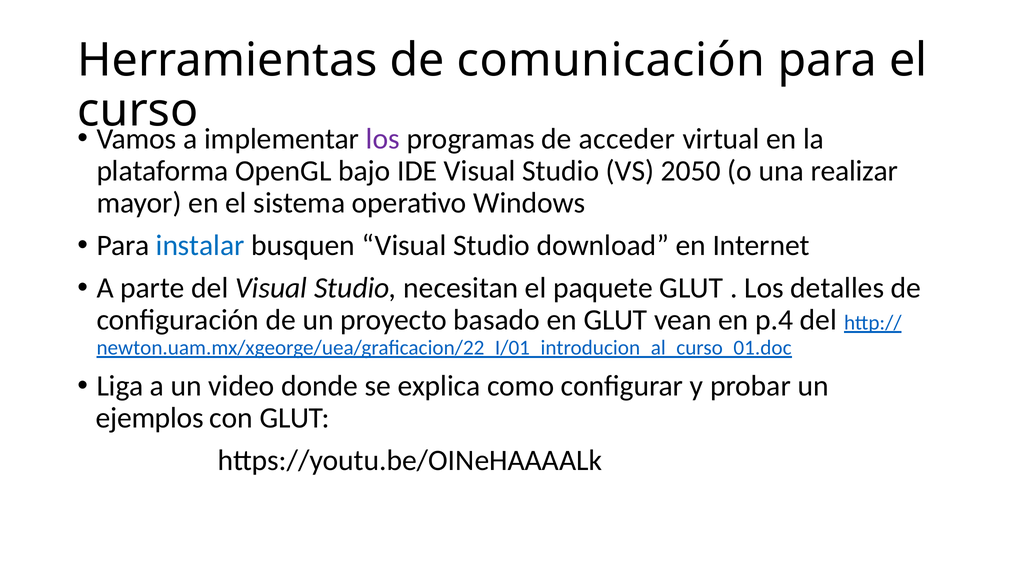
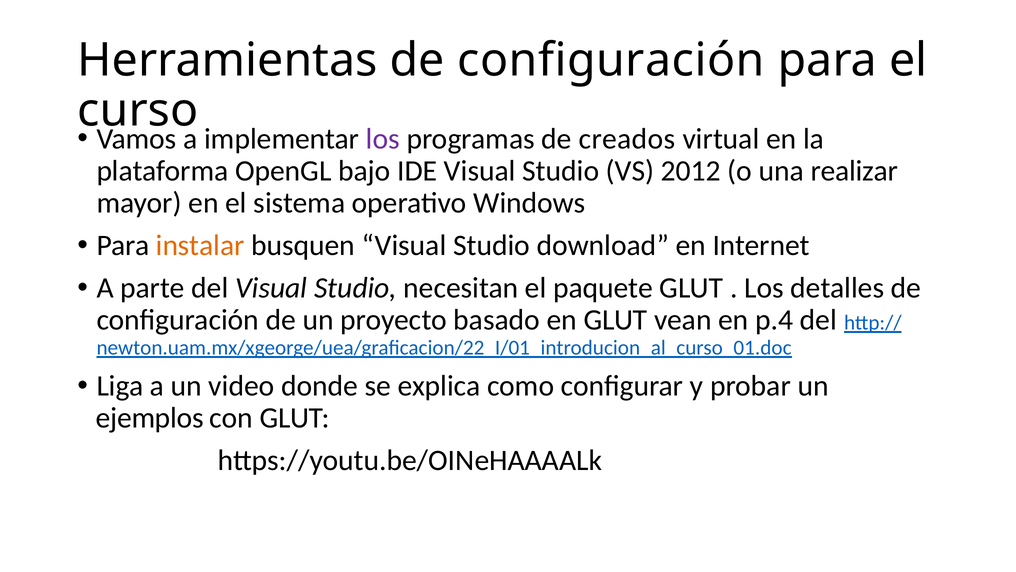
Herramientas de comunicación: comunicación -> configuración
acceder: acceder -> creados
2050: 2050 -> 2012
instalar colour: blue -> orange
